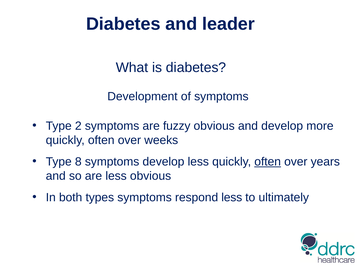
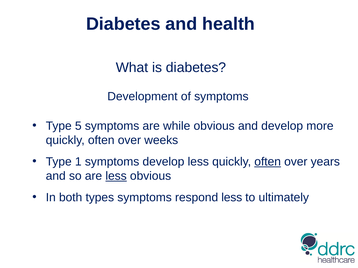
leader: leader -> health
2: 2 -> 5
fuzzy: fuzzy -> while
8: 8 -> 1
less at (116, 176) underline: none -> present
